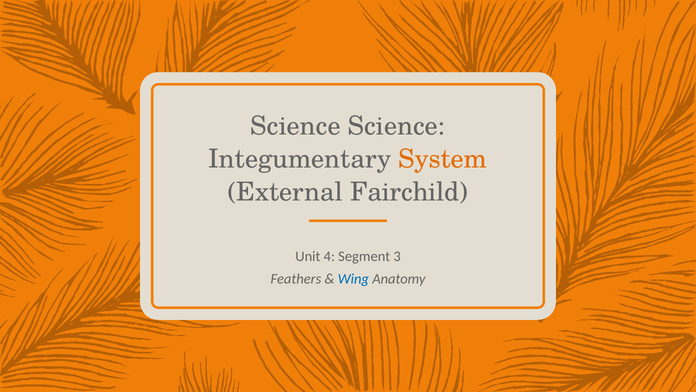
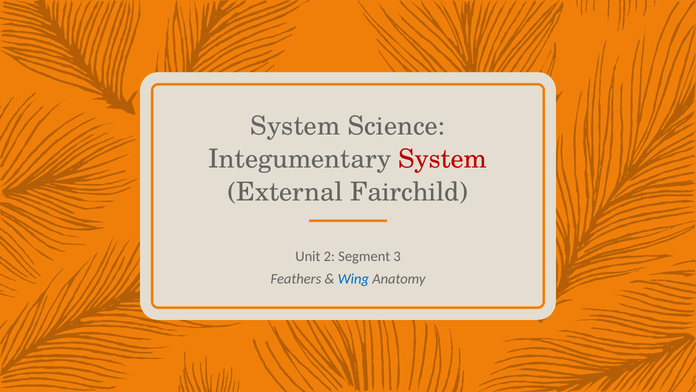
Science at (296, 126): Science -> System
System at (443, 159) colour: orange -> red
4: 4 -> 2
